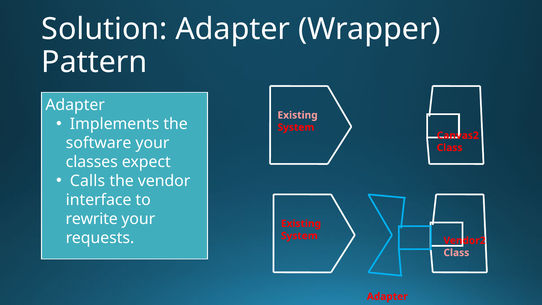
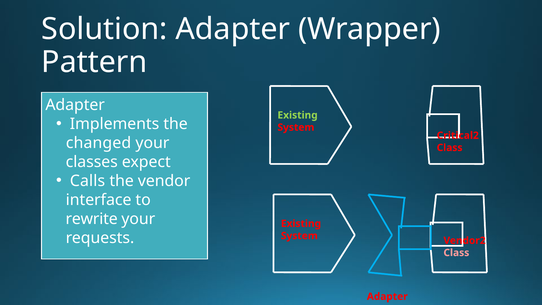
Existing at (298, 115) colour: pink -> light green
Canvas2: Canvas2 -> Critical2
software: software -> changed
